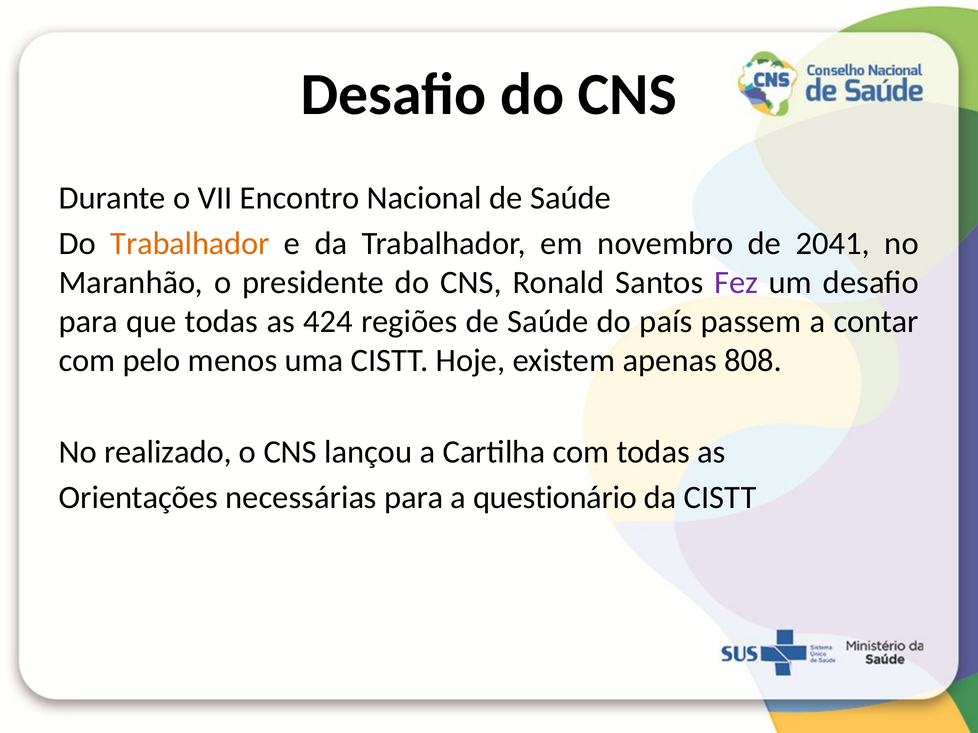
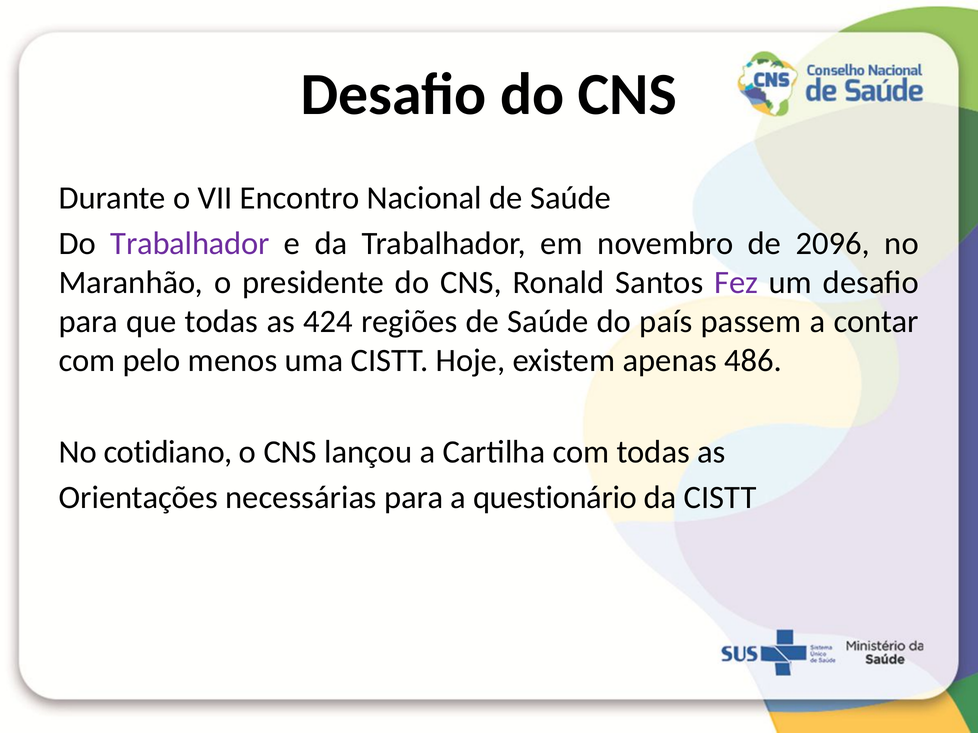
Trabalhador at (190, 244) colour: orange -> purple
2041: 2041 -> 2096
808: 808 -> 486
realizado: realizado -> cotidiano
